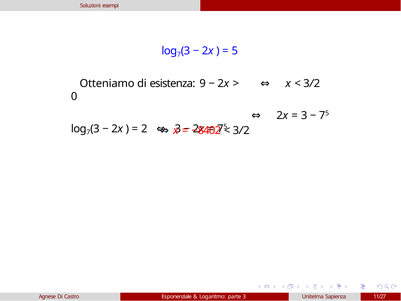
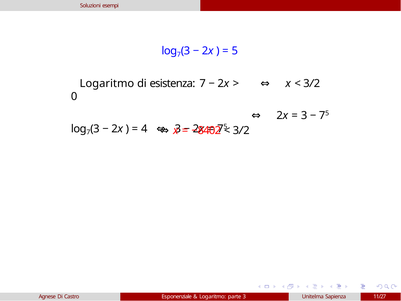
Otteniamo at (107, 83): Otteniamo -> Logaritmo
esistenza 9: 9 -> 7
2: 2 -> 4
